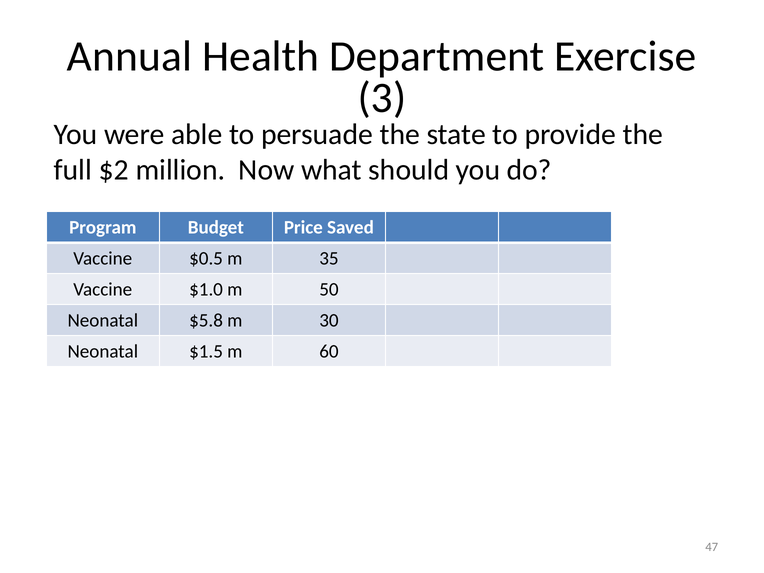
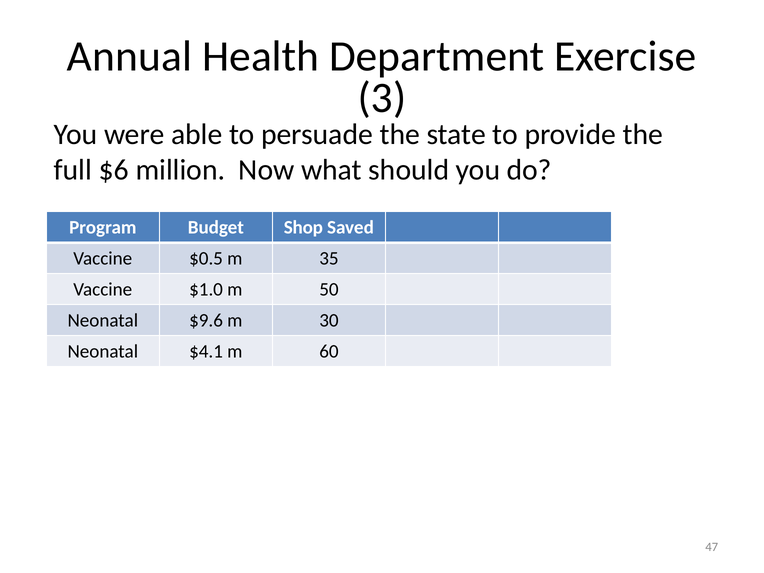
$2: $2 -> $6
Price: Price -> Shop
$5.8: $5.8 -> $9.6
$1.5: $1.5 -> $4.1
